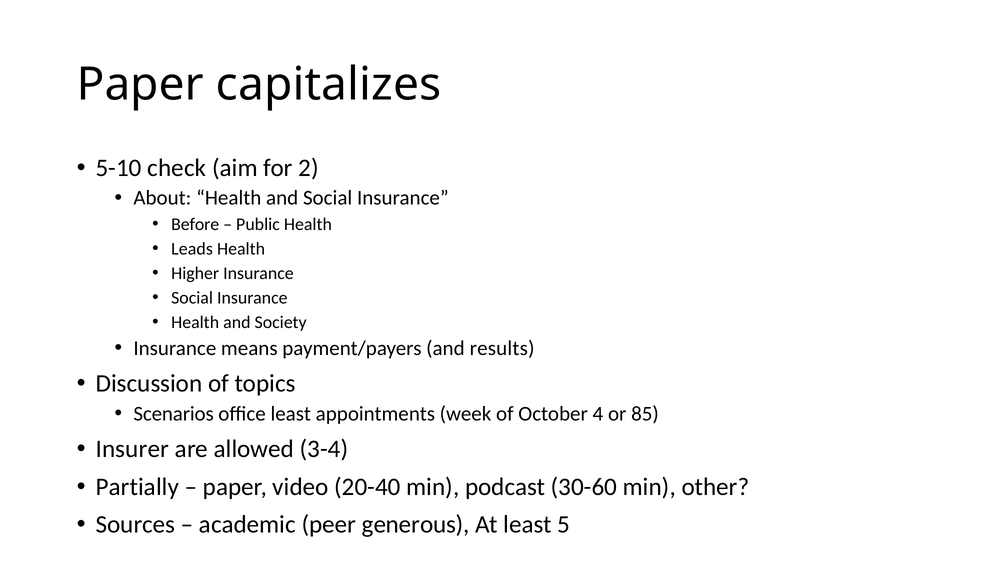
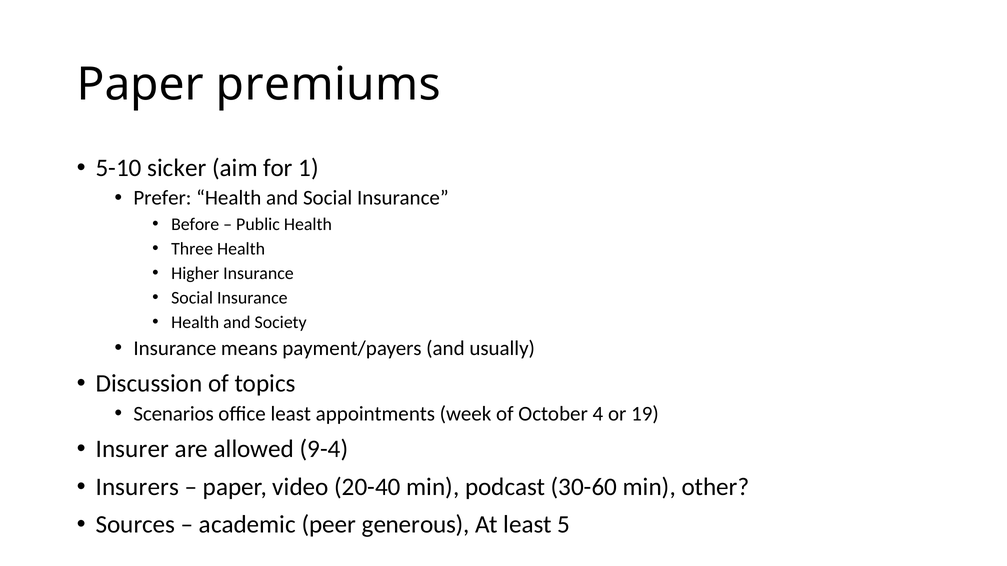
capitalizes: capitalizes -> premiums
check: check -> sicker
2: 2 -> 1
About: About -> Prefer
Leads: Leads -> Three
results: results -> usually
85: 85 -> 19
3-4: 3-4 -> 9-4
Partially: Partially -> Insurers
